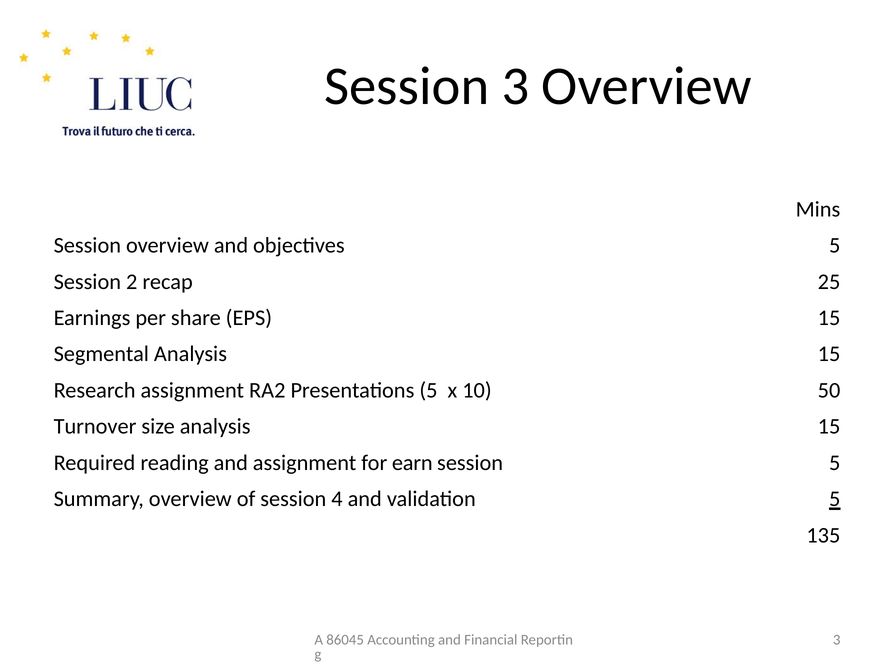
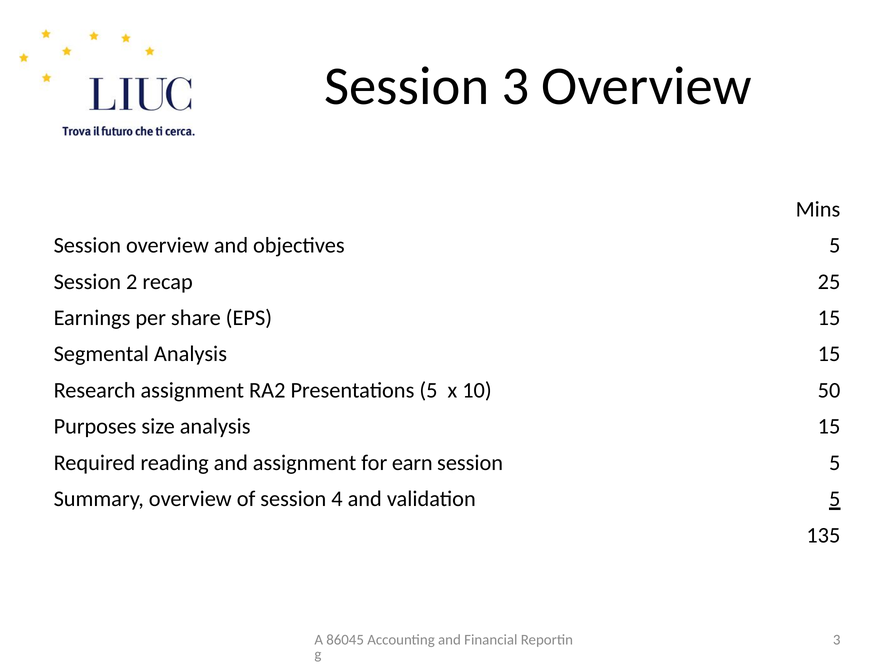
Turnover: Turnover -> Purposes
